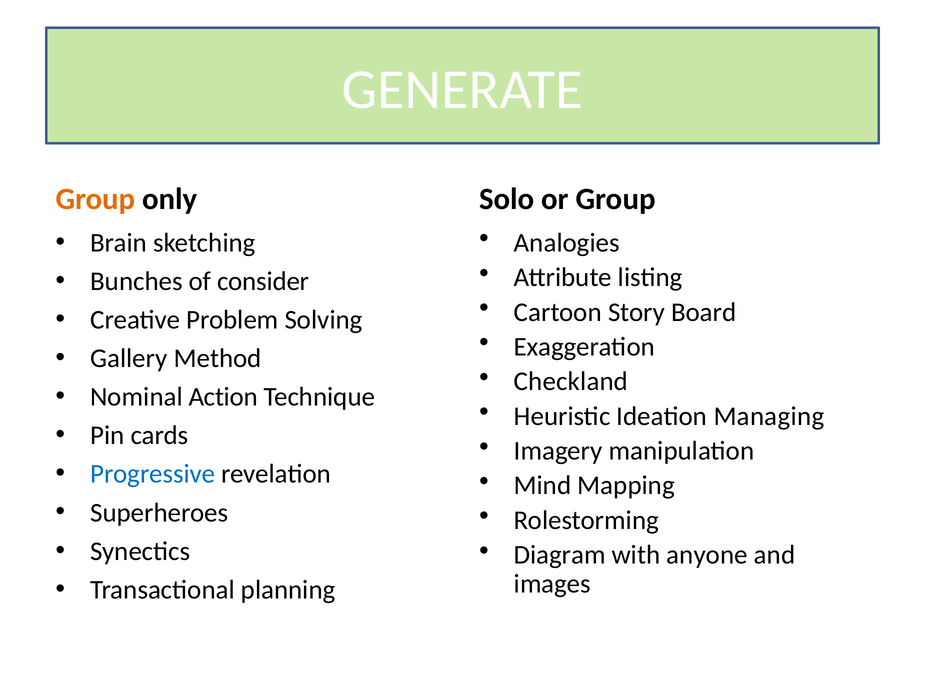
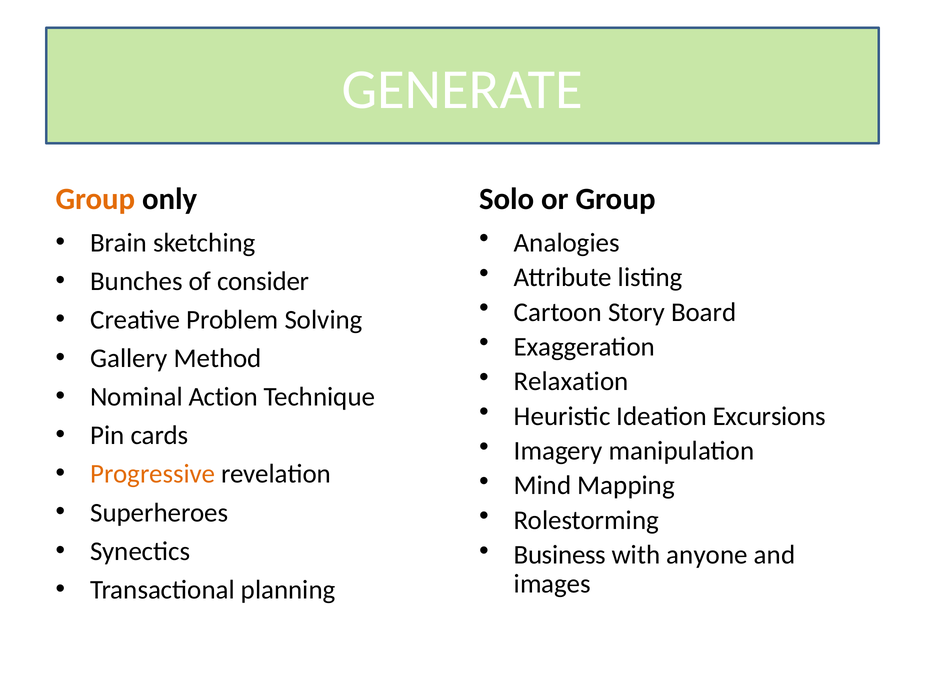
Checkland: Checkland -> Relaxation
Managing: Managing -> Excursions
Progressive colour: blue -> orange
Diagram: Diagram -> Business
